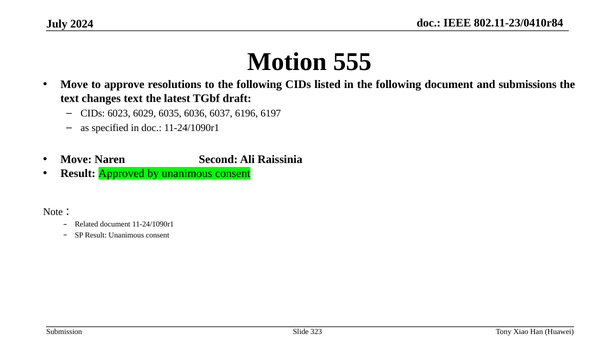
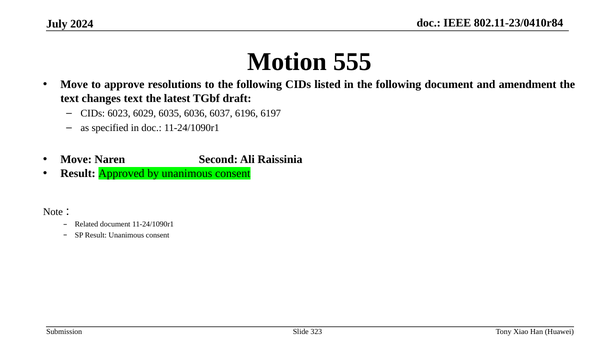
submissions: submissions -> amendment
